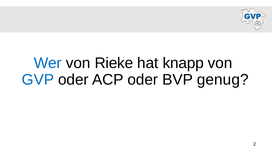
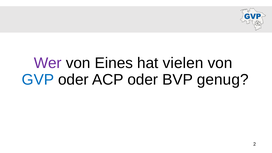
Wer colour: blue -> purple
Rieke: Rieke -> Eines
knapp: knapp -> vielen
